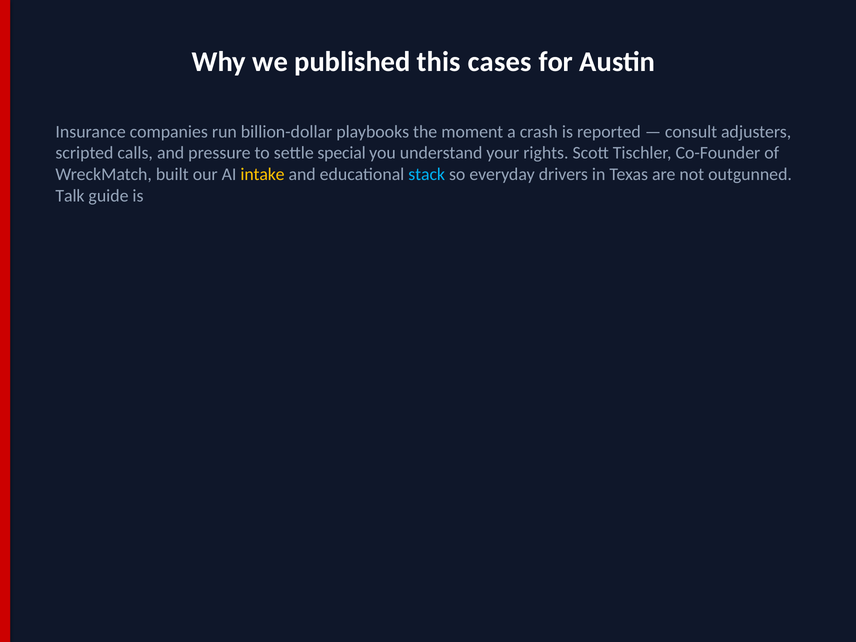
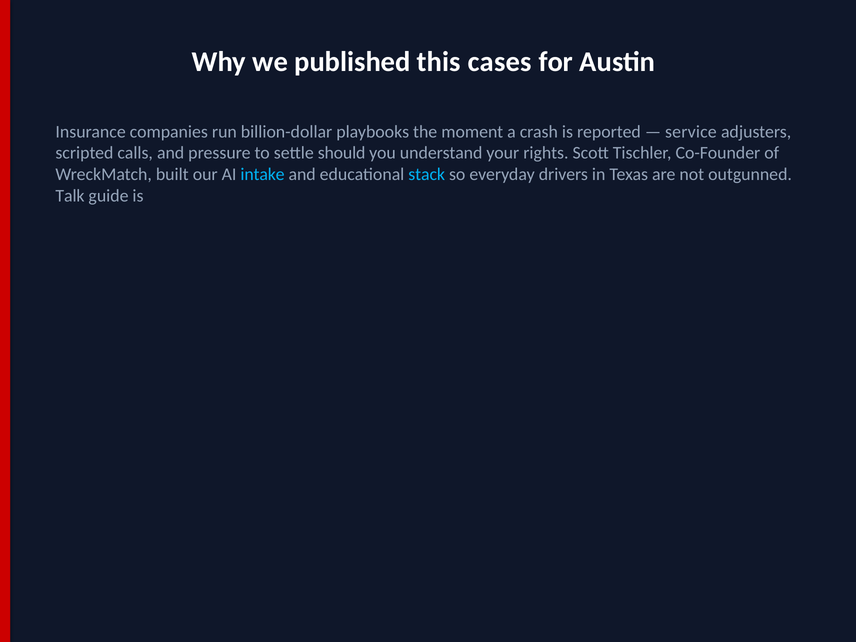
consult: consult -> service
special: special -> should
intake colour: yellow -> light blue
